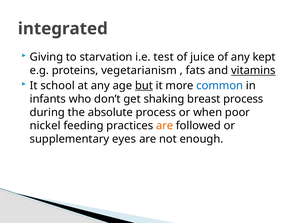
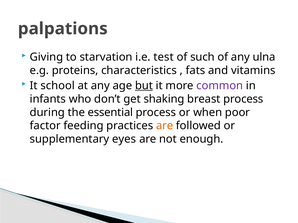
integrated: integrated -> palpations
juice: juice -> such
kept: kept -> ulna
vegetarianism: vegetarianism -> characteristics
vitamins underline: present -> none
common colour: blue -> purple
absolute: absolute -> essential
nickel: nickel -> factor
